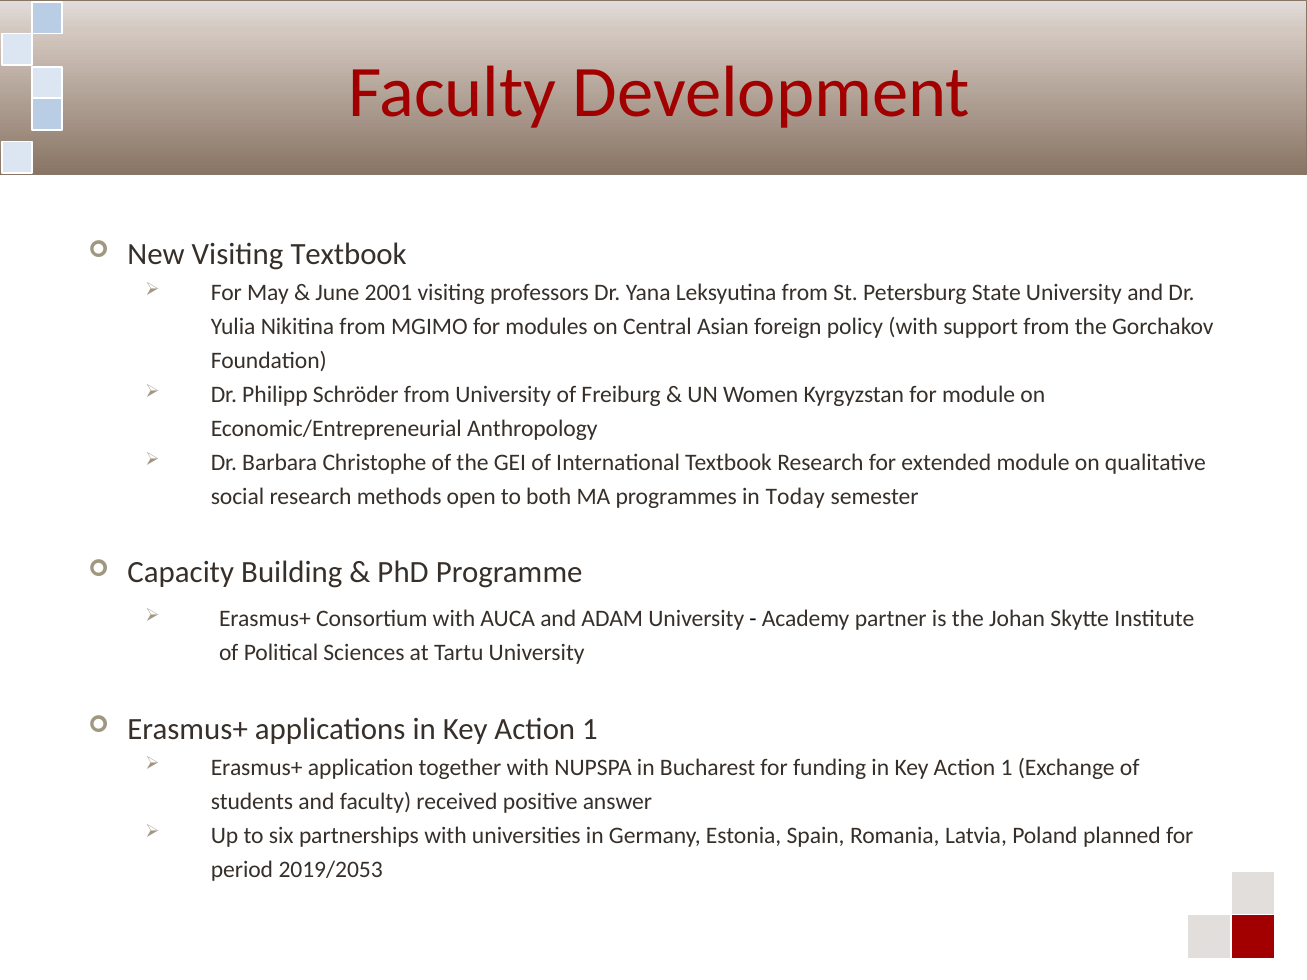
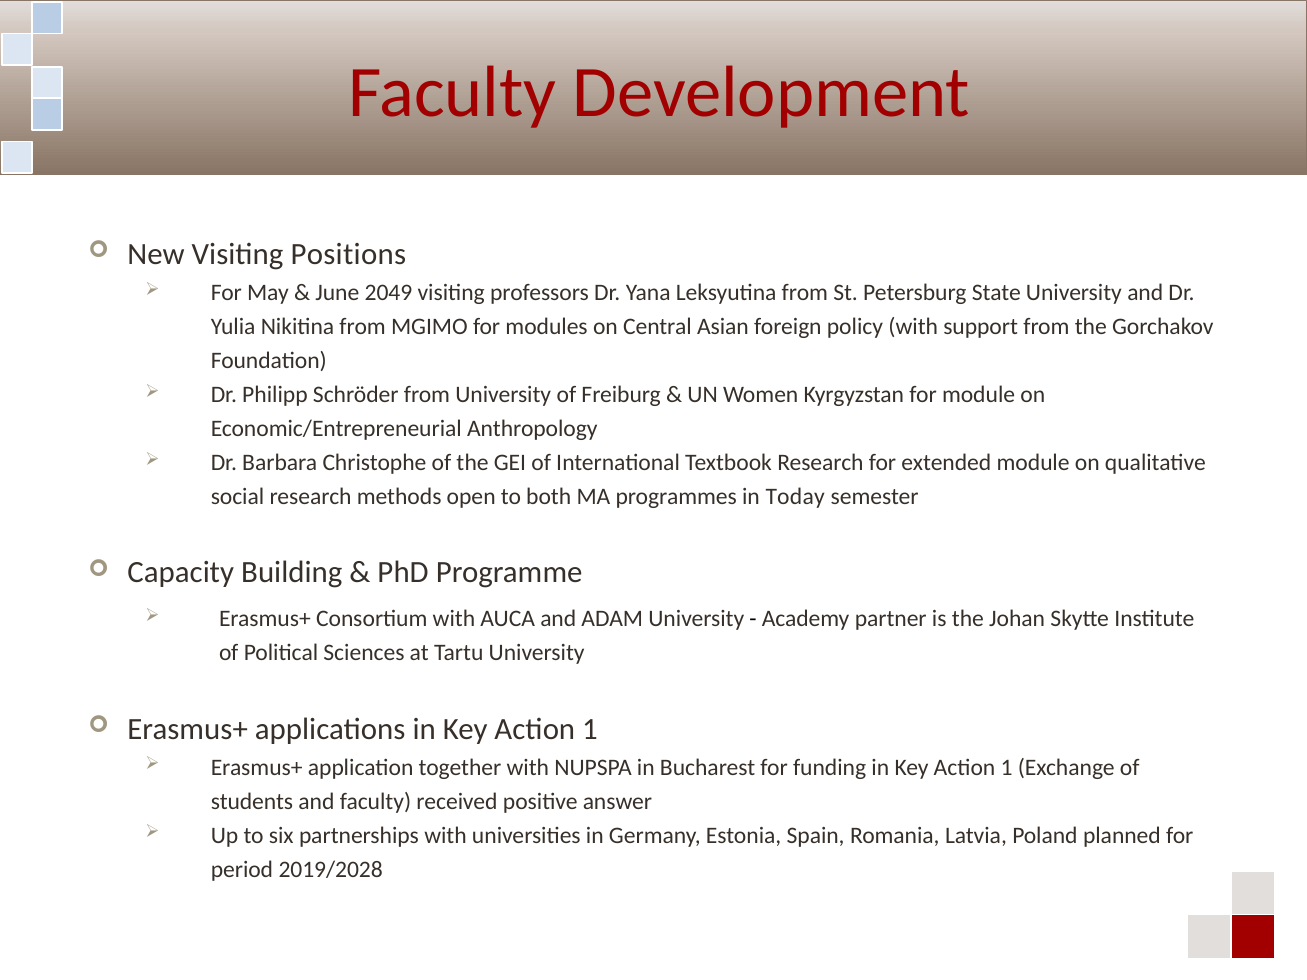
Visiting Textbook: Textbook -> Positions
2001: 2001 -> 2049
2019/2053: 2019/2053 -> 2019/2028
